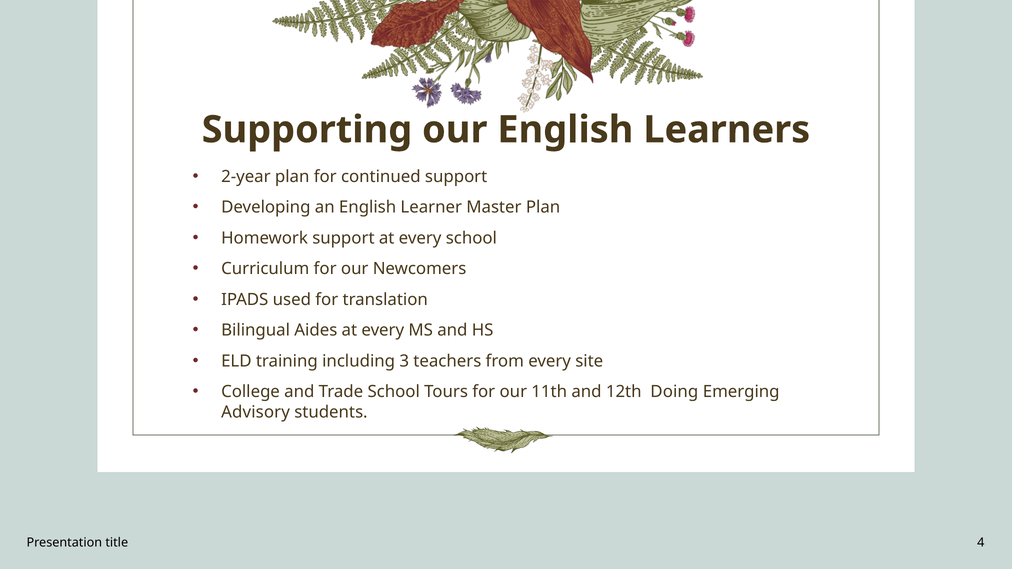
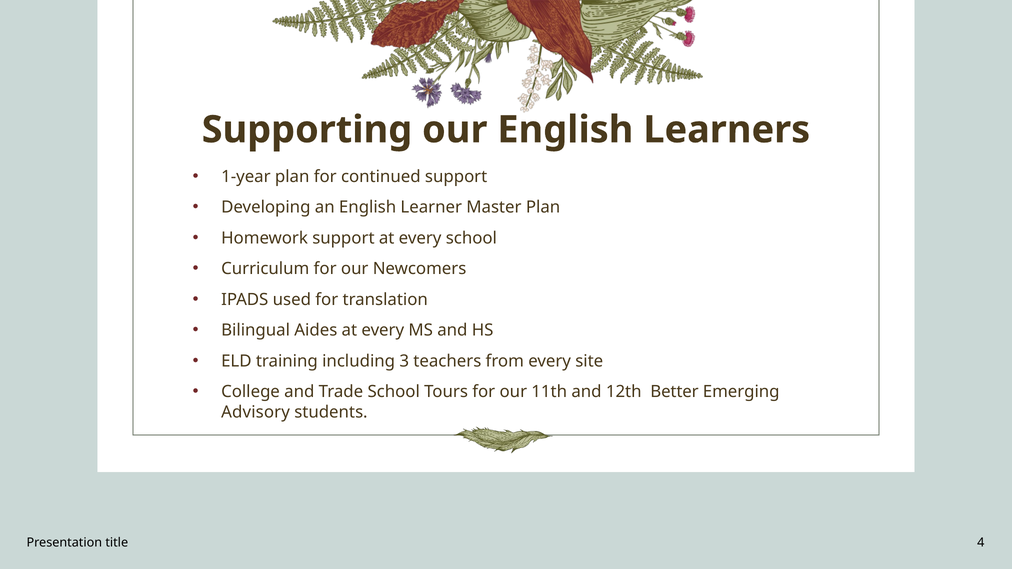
2-year: 2-year -> 1-year
Doing: Doing -> Better
